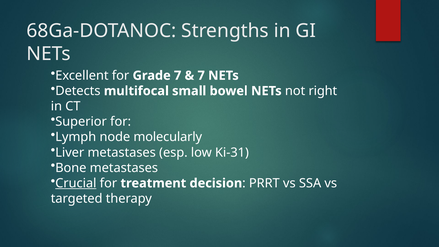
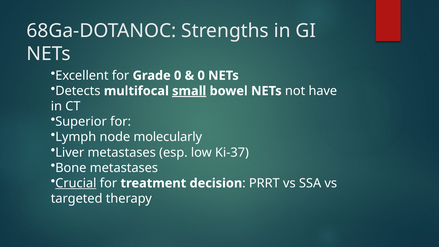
Grade 7: 7 -> 0
7 at (201, 76): 7 -> 0
small underline: none -> present
right: right -> have
Ki-31: Ki-31 -> Ki-37
